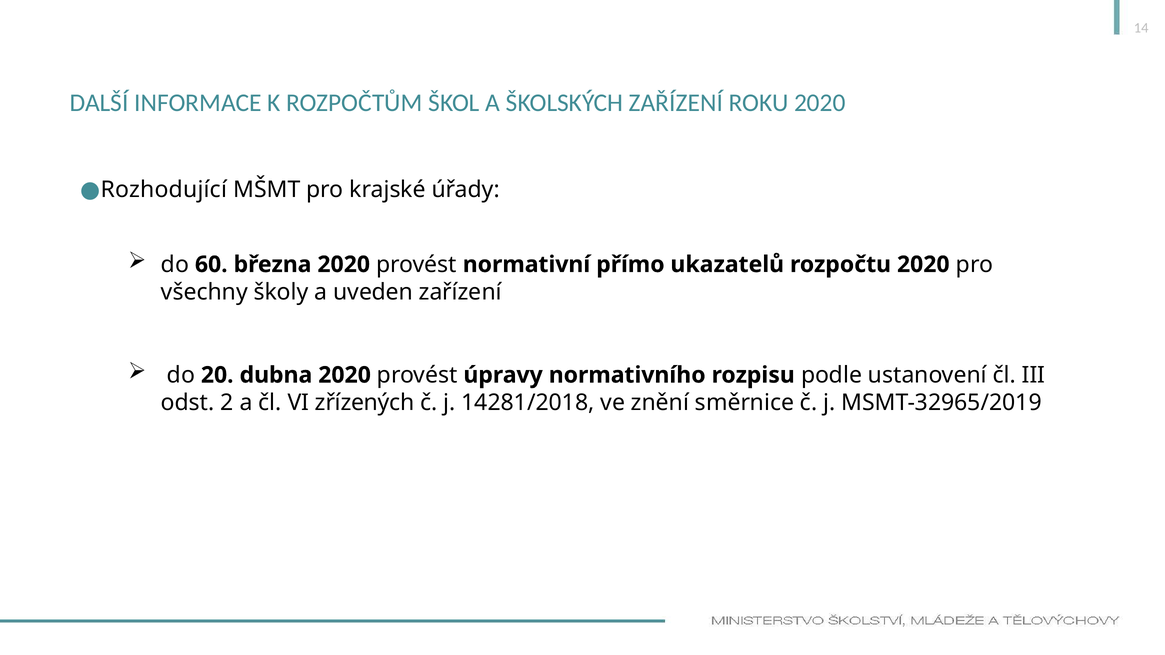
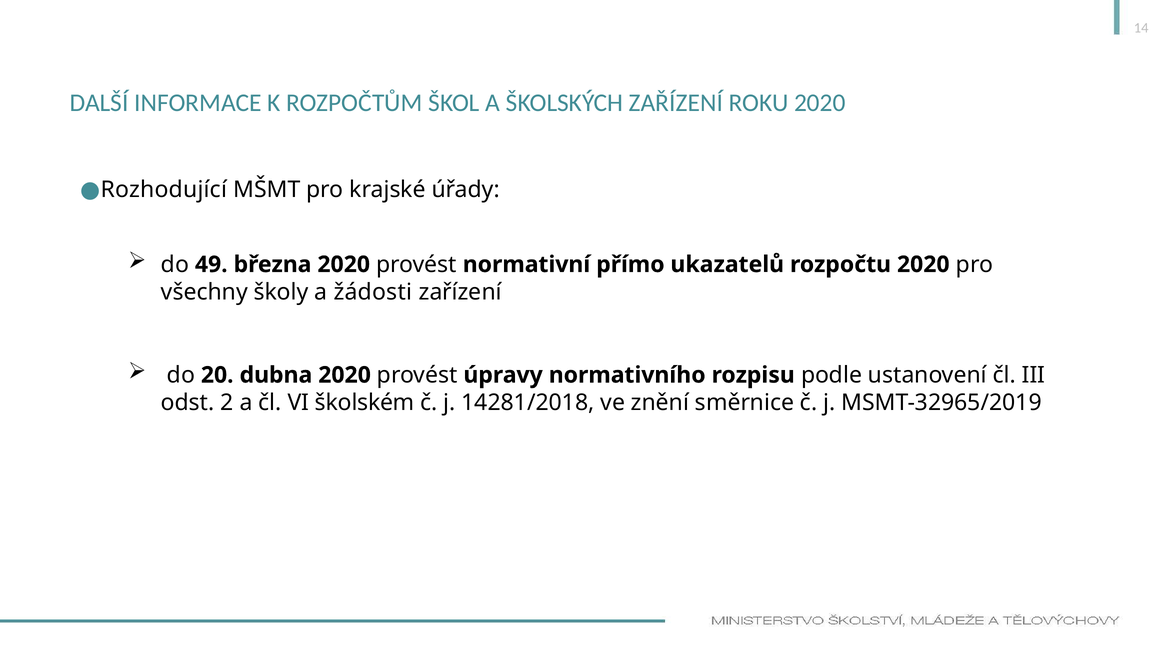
60: 60 -> 49
uveden: uveden -> žádosti
zřízených: zřízených -> školském
